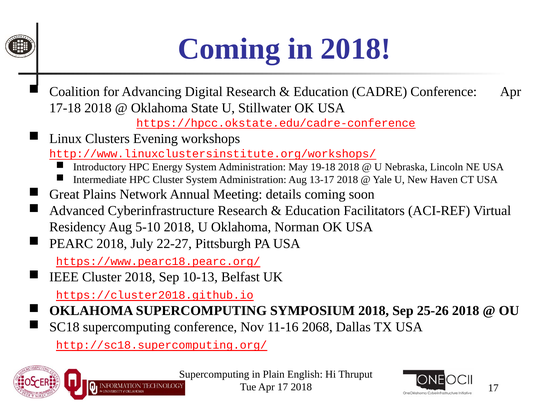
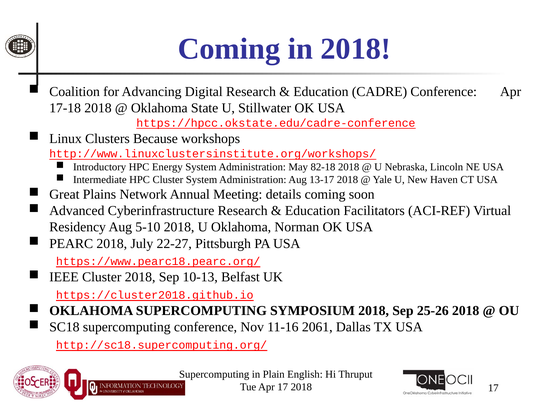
Evening: Evening -> Because
19-18: 19-18 -> 82-18
2068: 2068 -> 2061
